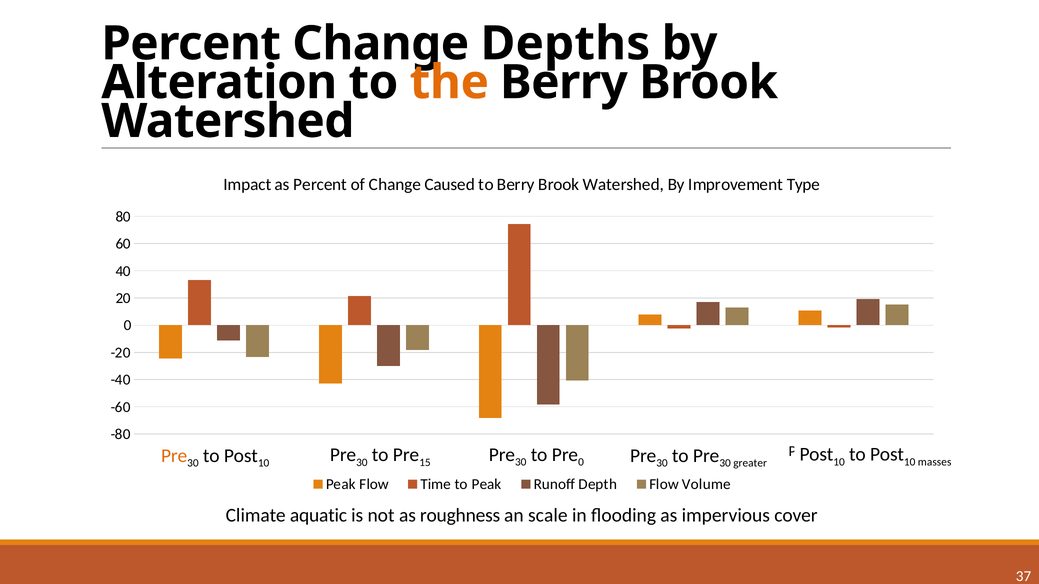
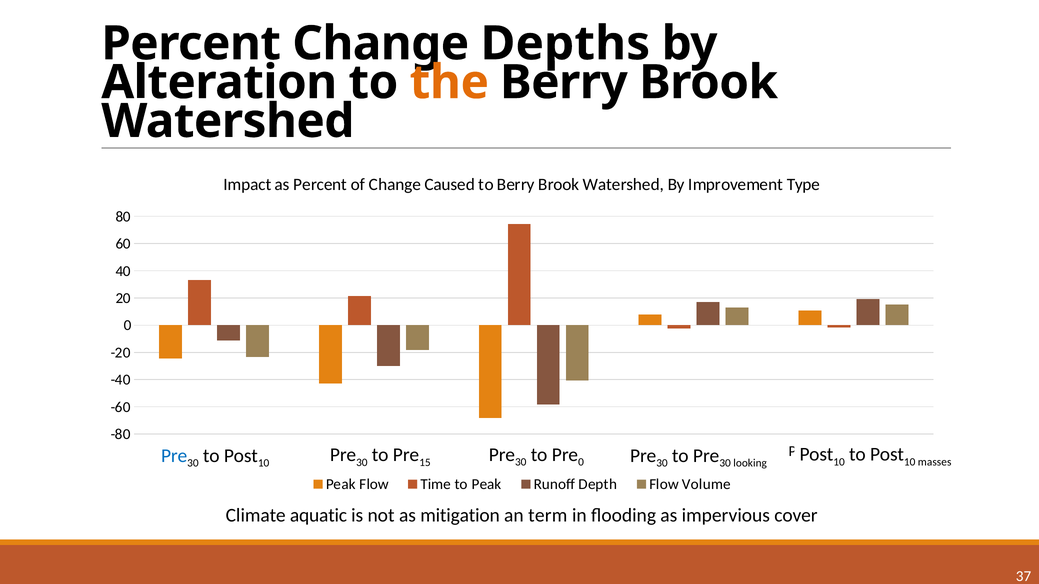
Pre at (174, 456) colour: orange -> blue
greater: greater -> looking
roughness: roughness -> mitigation
scale: scale -> term
